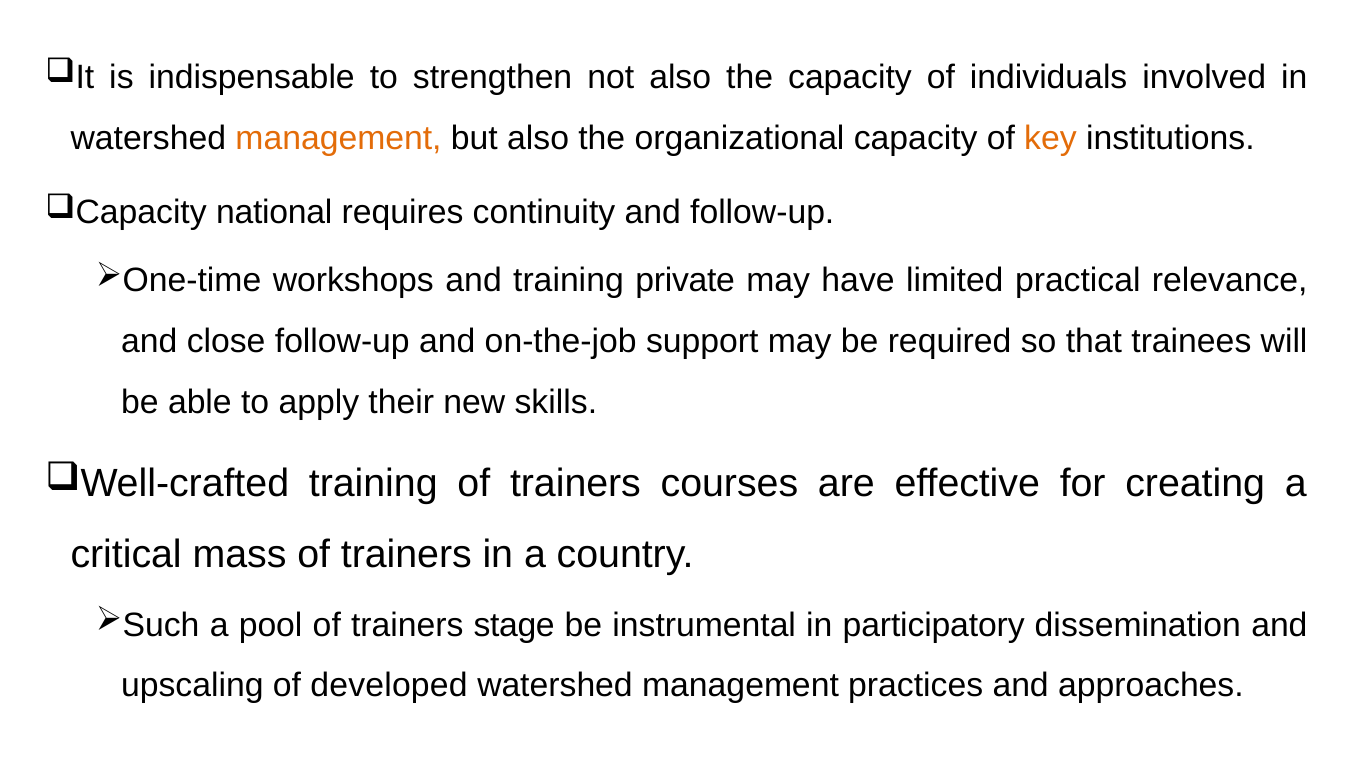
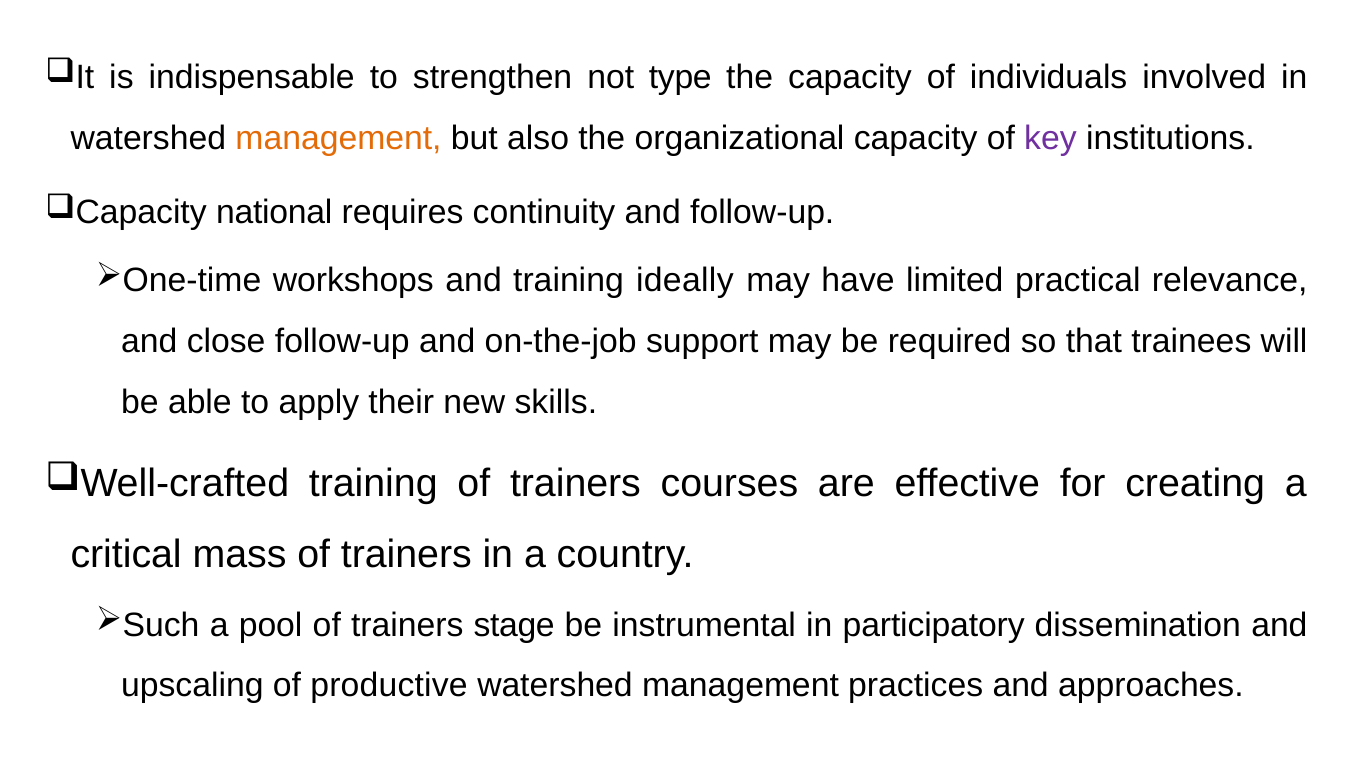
not also: also -> type
key colour: orange -> purple
private: private -> ideally
developed: developed -> productive
